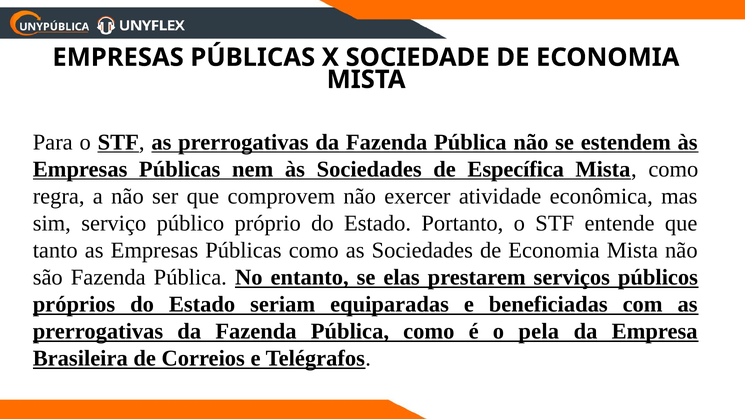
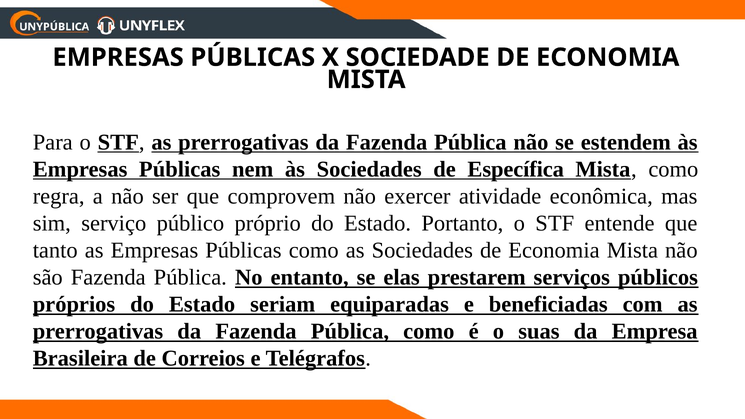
pela: pela -> suas
